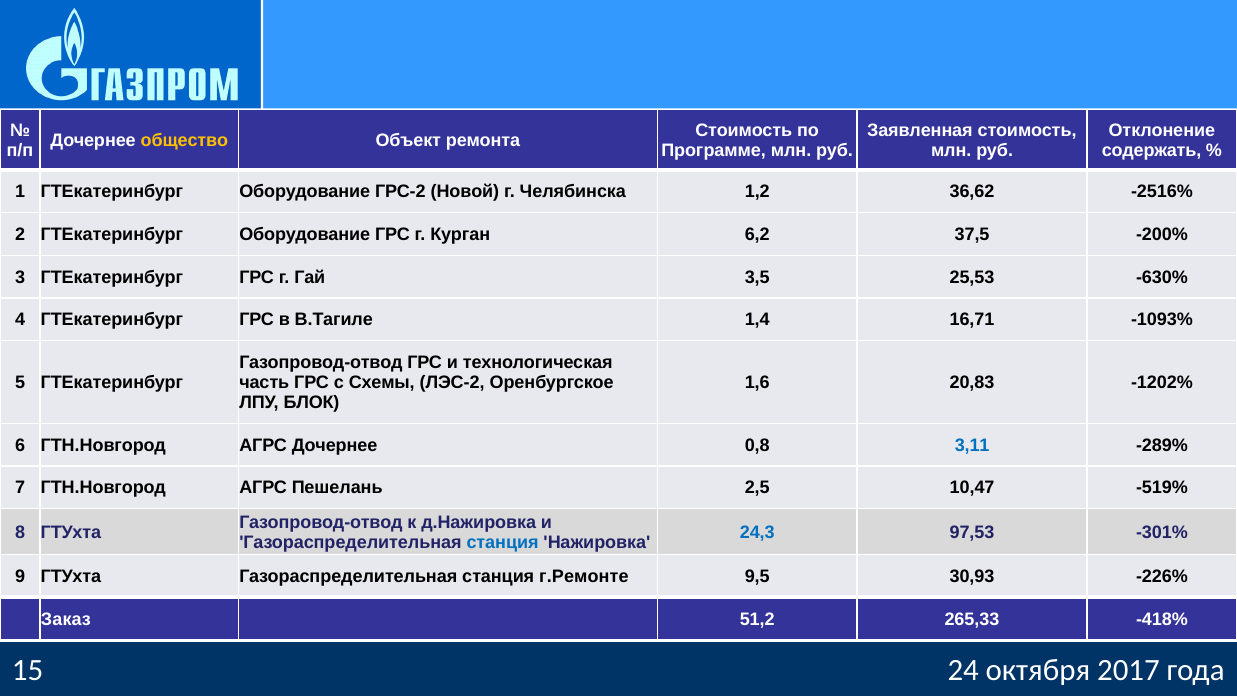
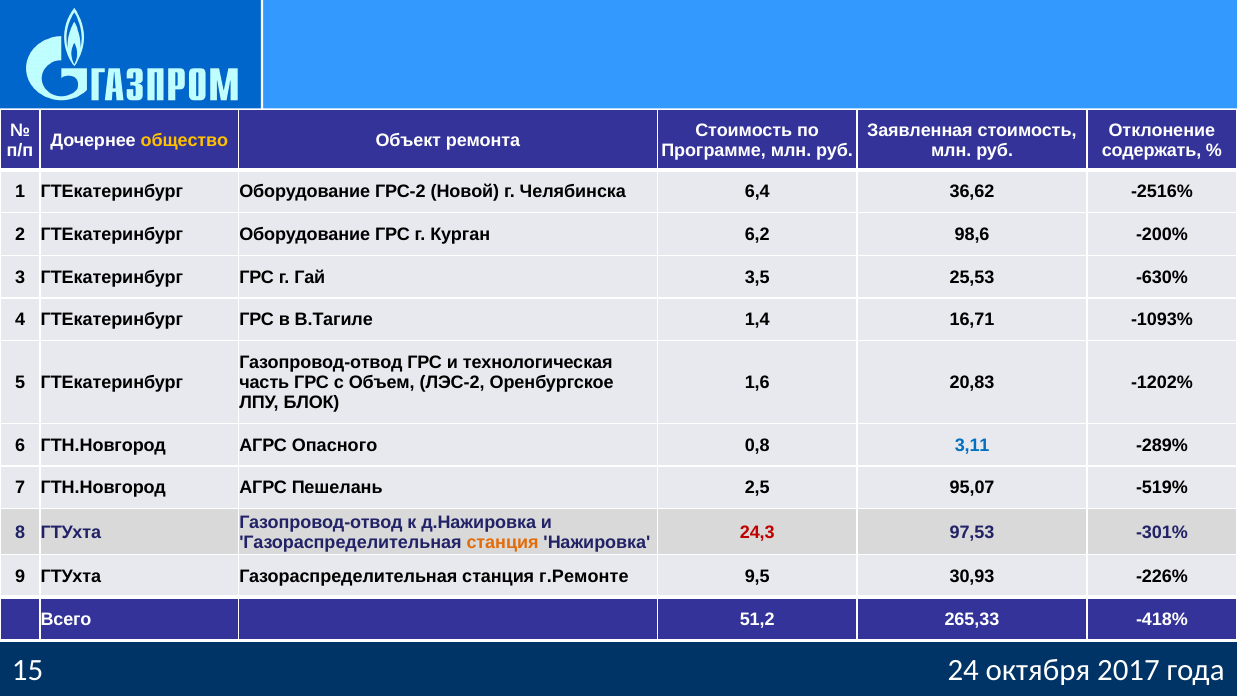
1,2: 1,2 -> 6,4
37,5: 37,5 -> 98,6
Схемы: Схемы -> Объем
АГРС Дочернее: Дочернее -> Опасного
10,47: 10,47 -> 95,07
24,3 colour: blue -> red
станция at (503, 542) colour: blue -> orange
Заказ: Заказ -> Всего
